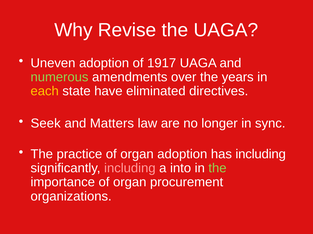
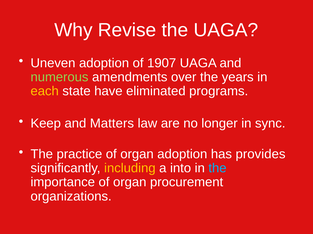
1917: 1917 -> 1907
directives: directives -> programs
Seek: Seek -> Keep
has including: including -> provides
including at (130, 169) colour: pink -> yellow
the at (217, 169) colour: light green -> light blue
